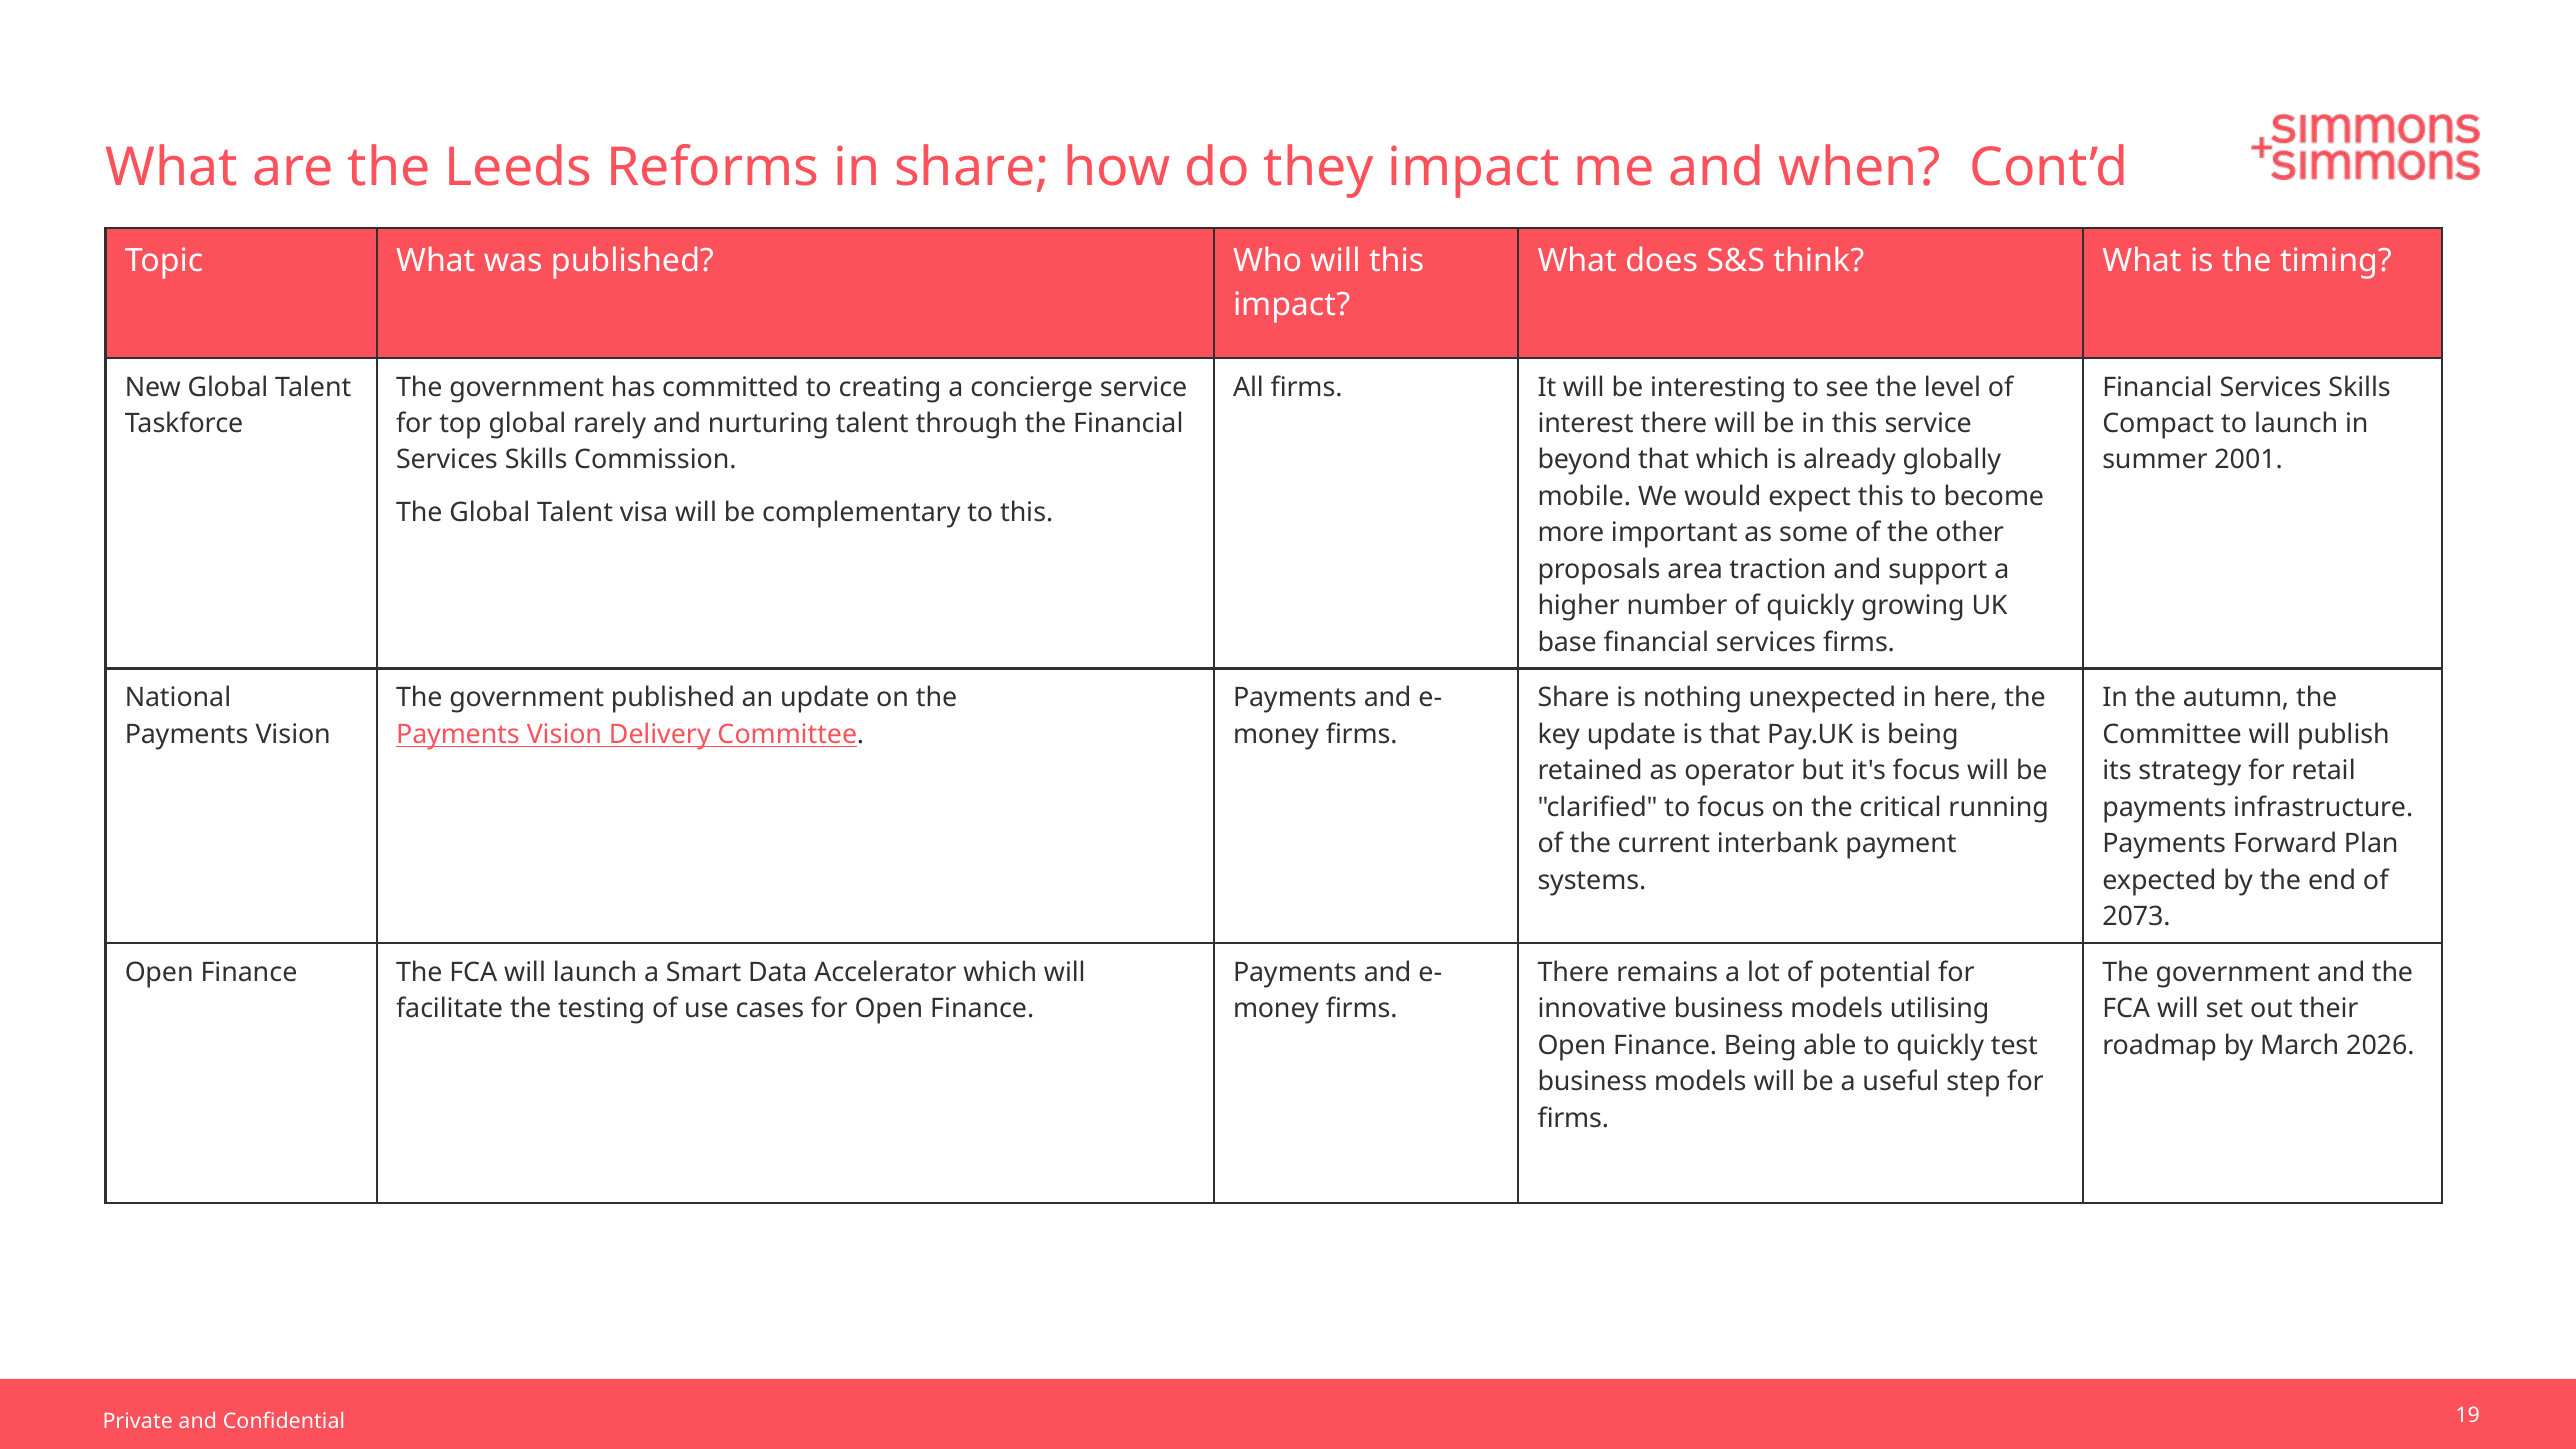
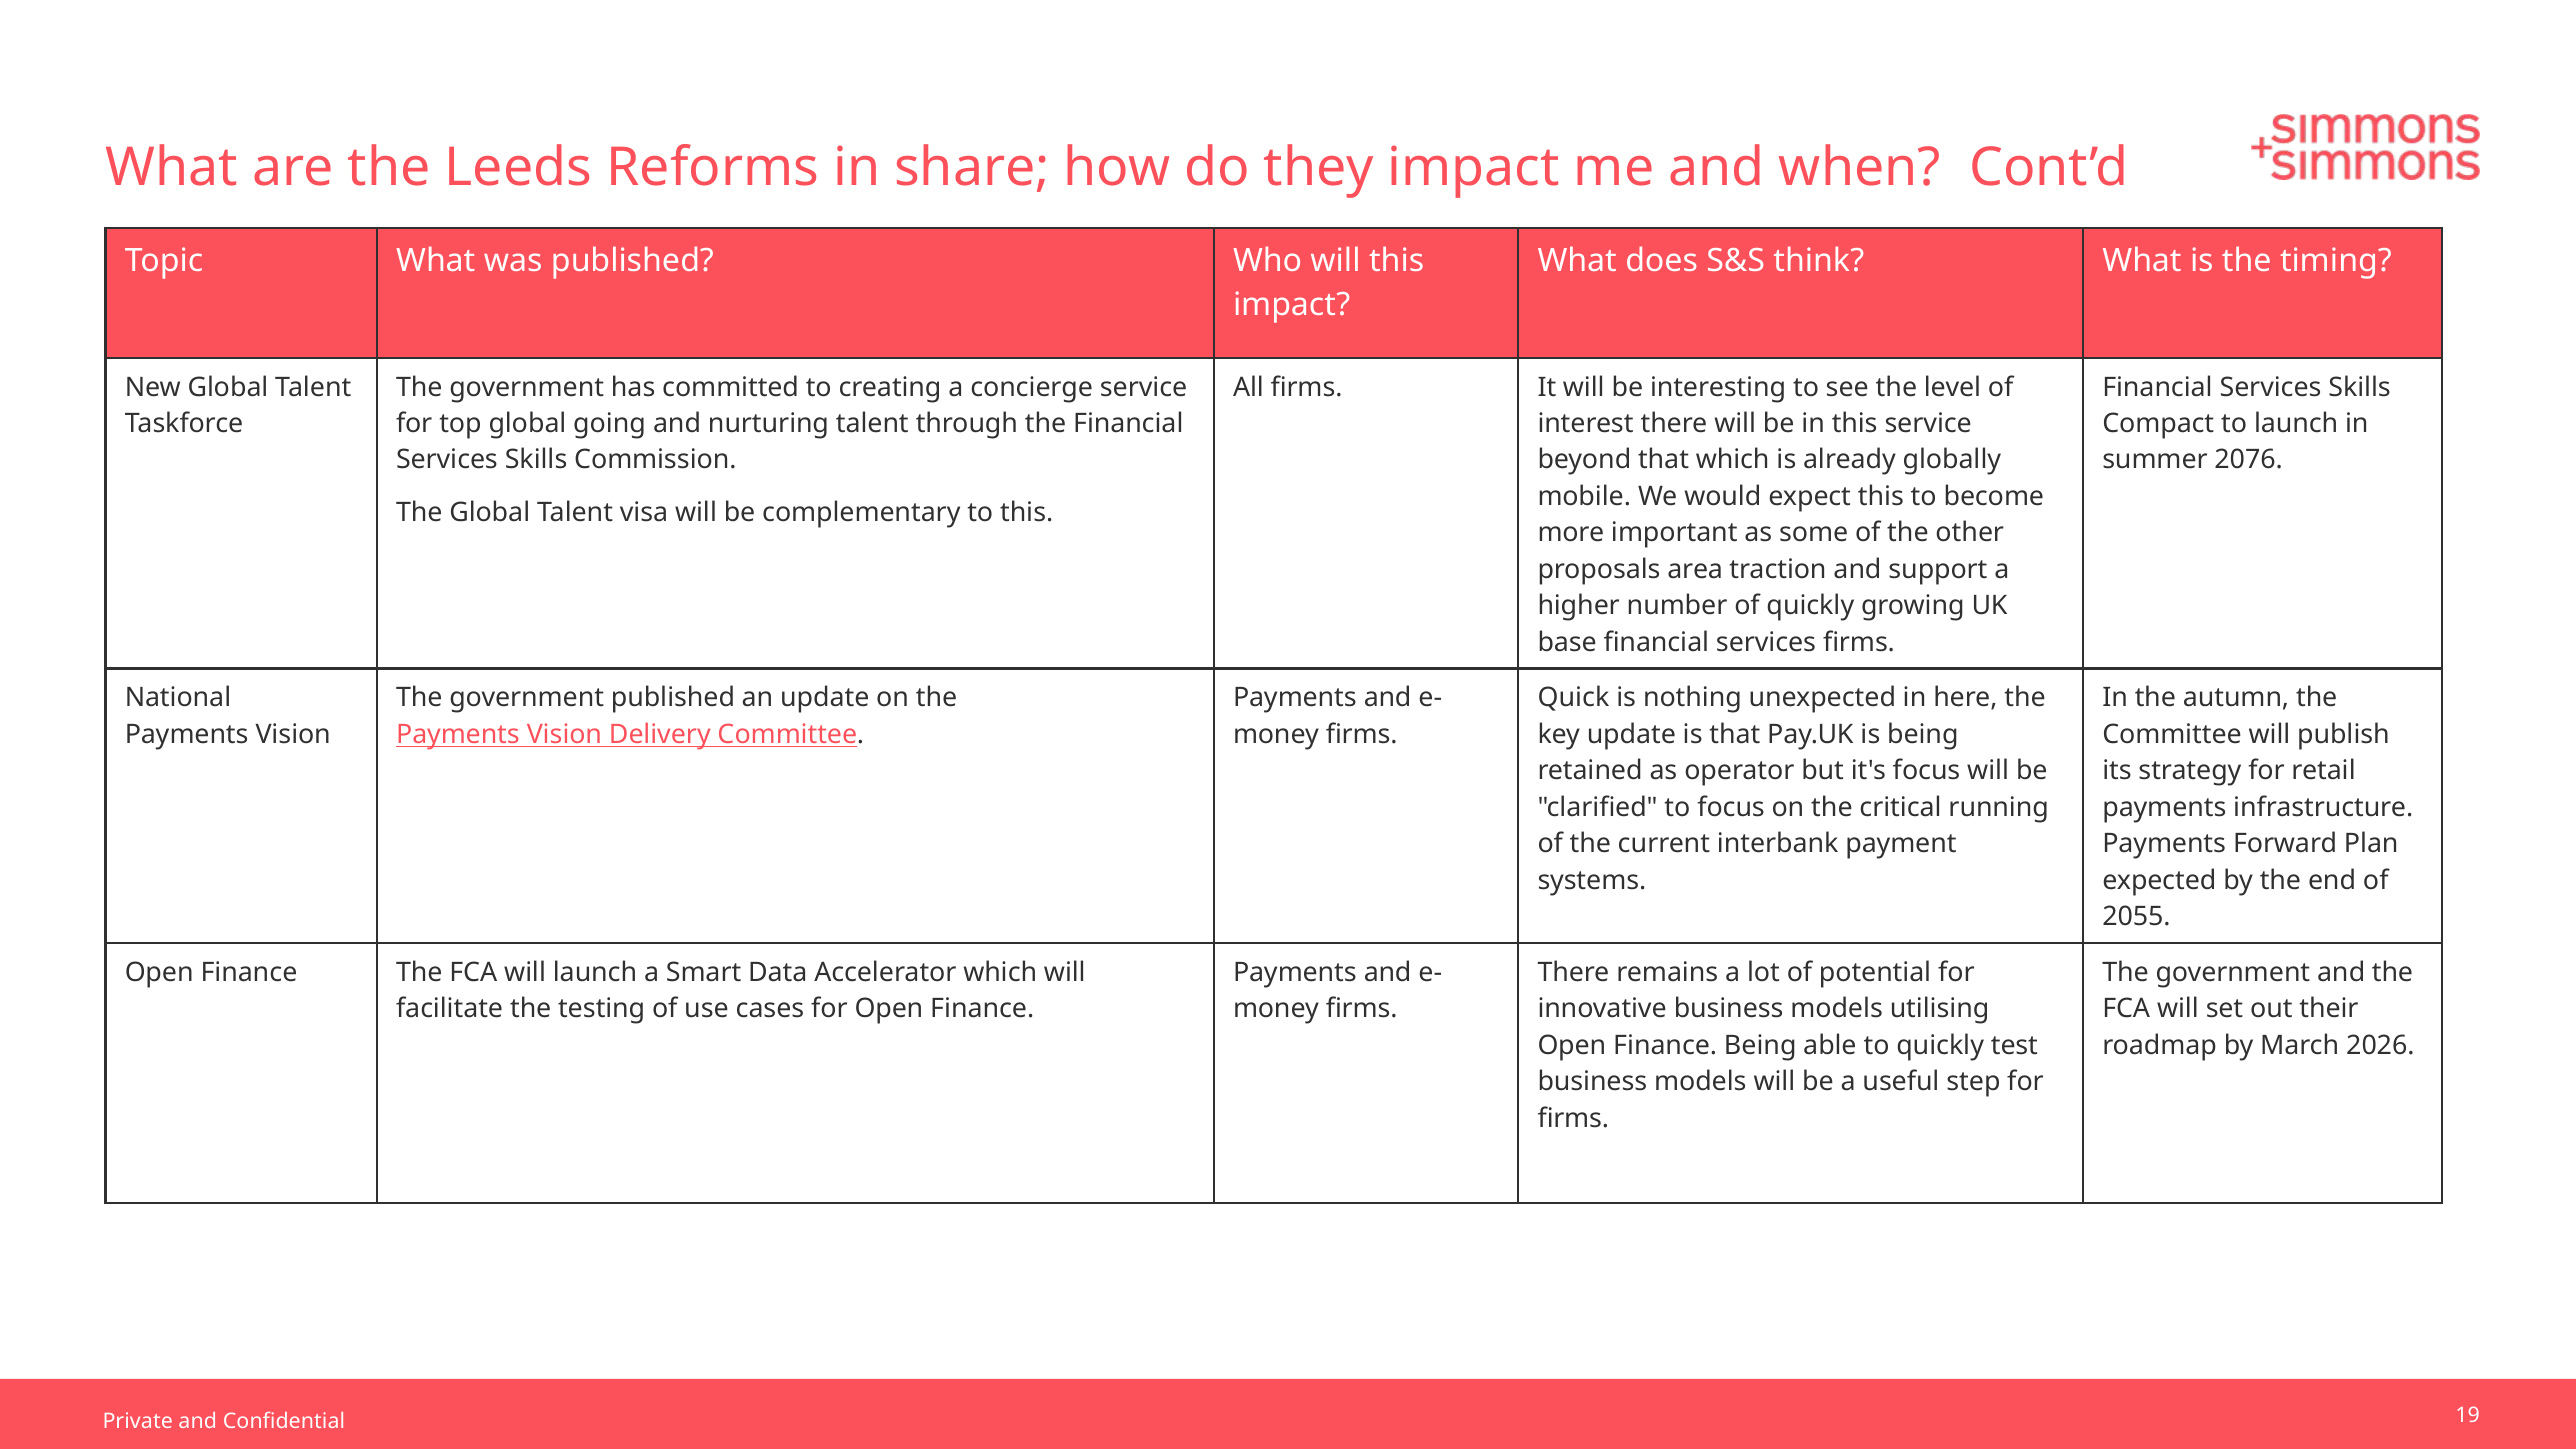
rarely: rarely -> going
2001: 2001 -> 2076
Share at (1574, 698): Share -> Quick
2073: 2073 -> 2055
